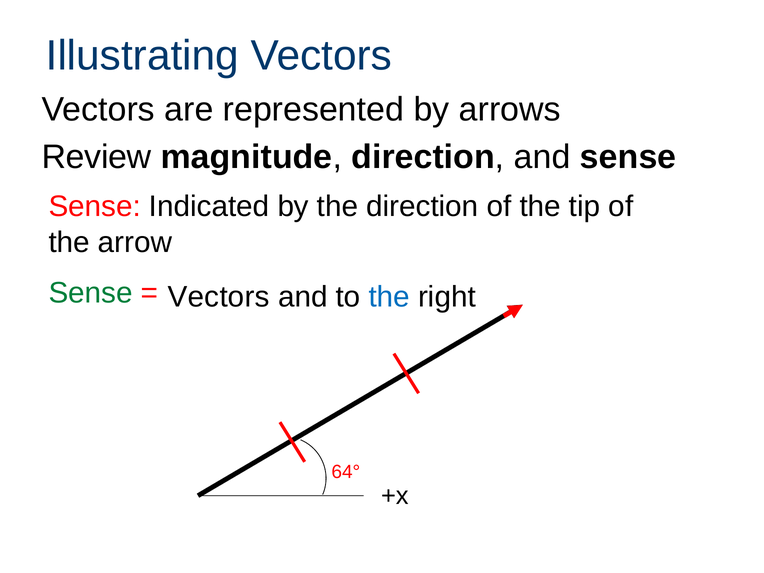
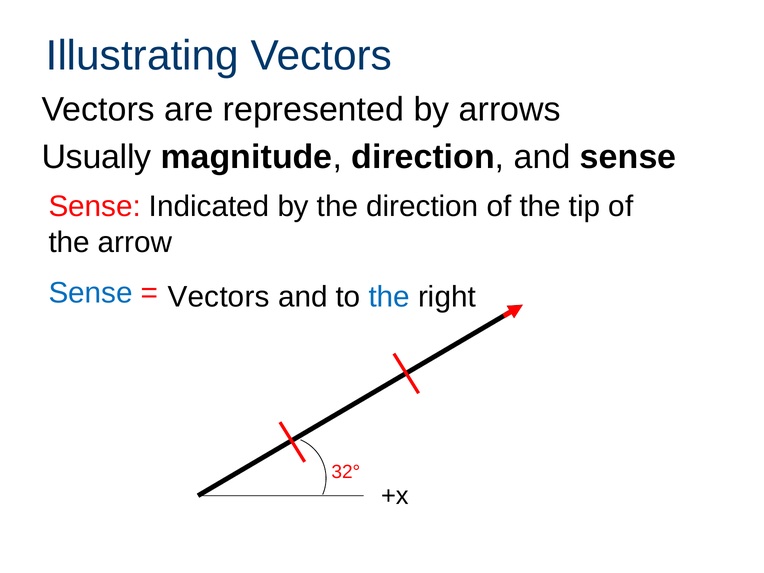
Review: Review -> Usually
Sense at (91, 293) colour: green -> blue
64°: 64° -> 32°
